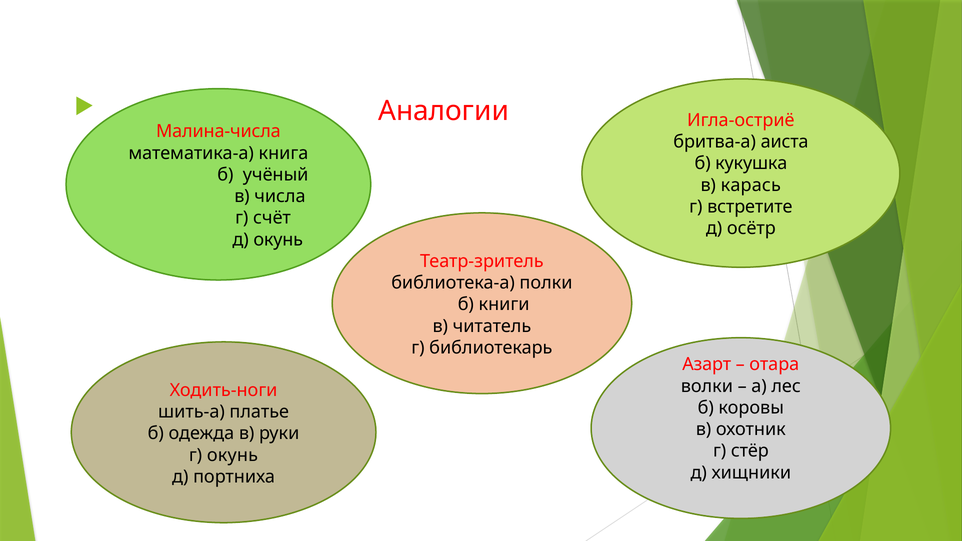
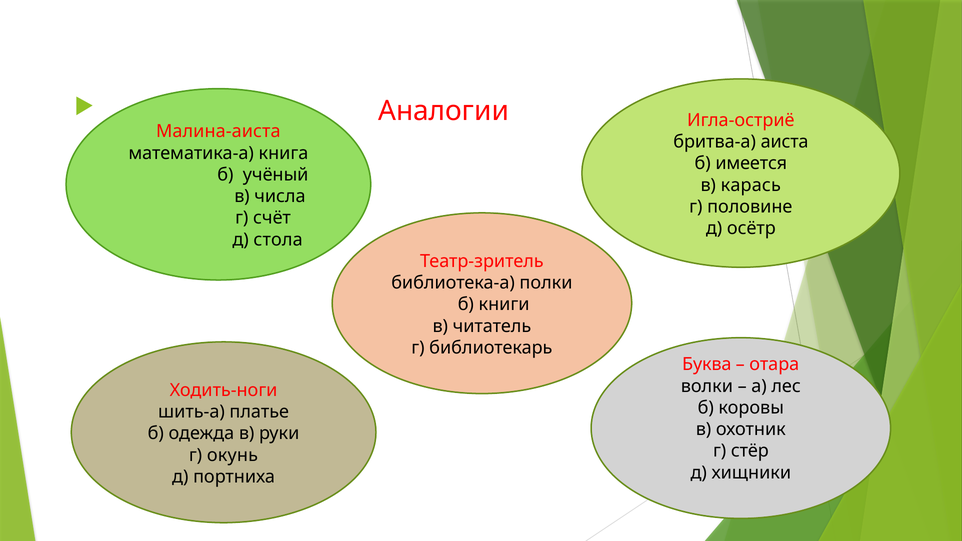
Малина-числа: Малина-числа -> Малина-аиста
кукушка: кукушка -> имеется
встретите: встретите -> половине
д окунь: окунь -> стола
Азарт: Азарт -> Буква
